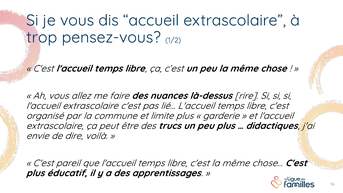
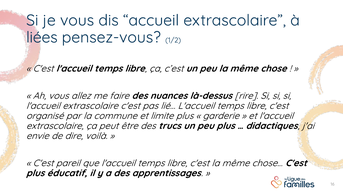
trop: trop -> liées
